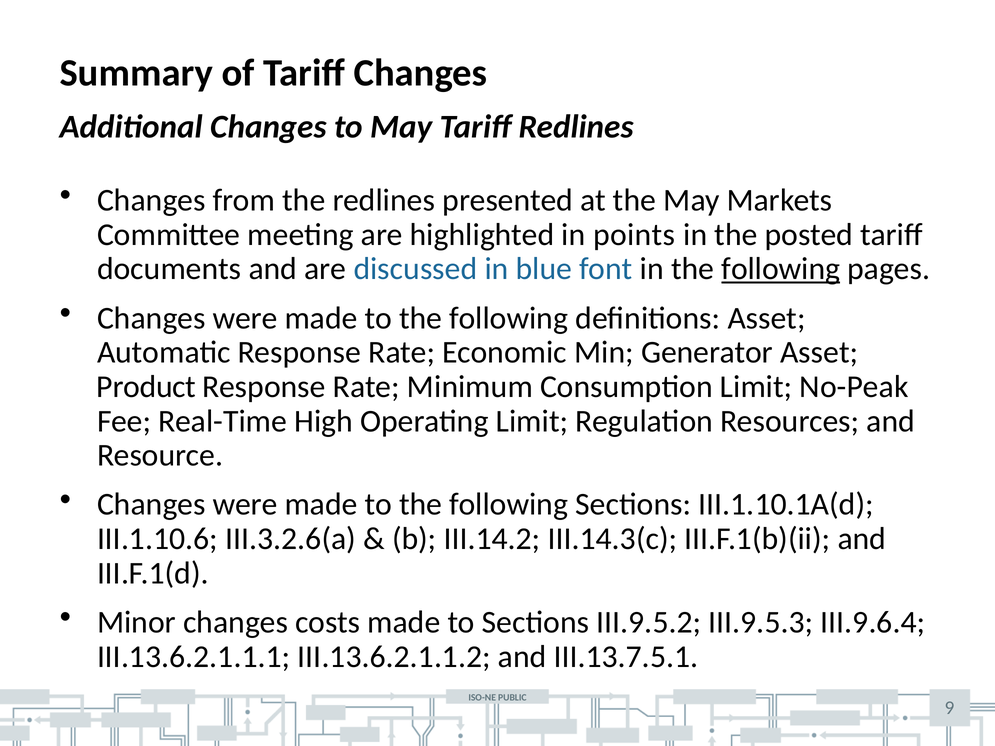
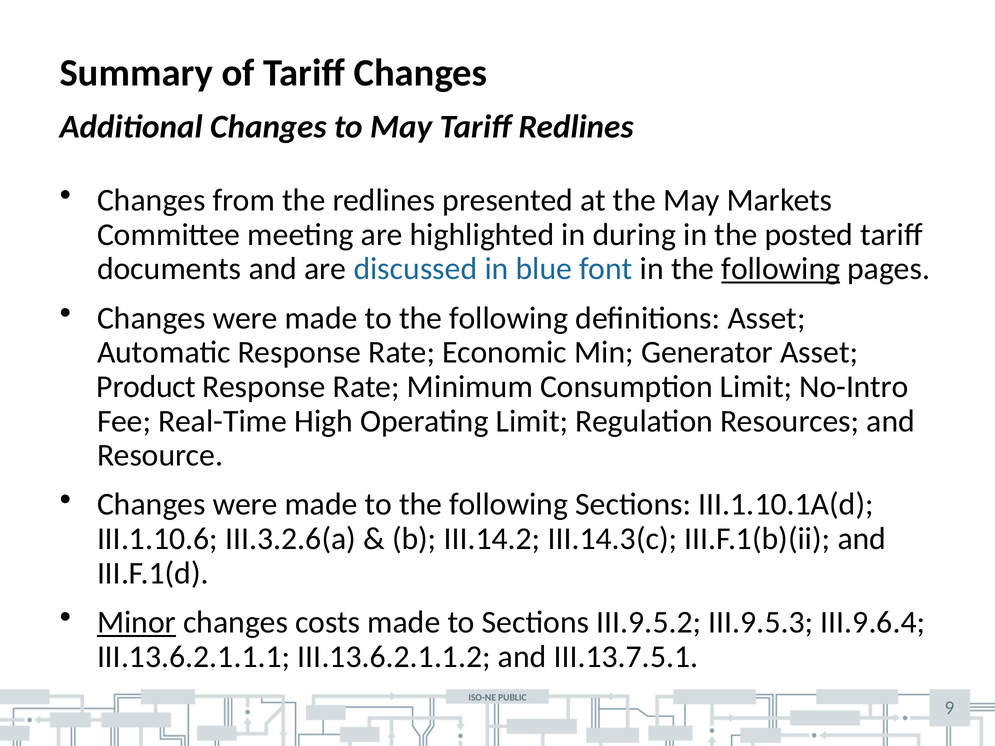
points: points -> during
No-Peak: No-Peak -> No-Intro
Minor underline: none -> present
